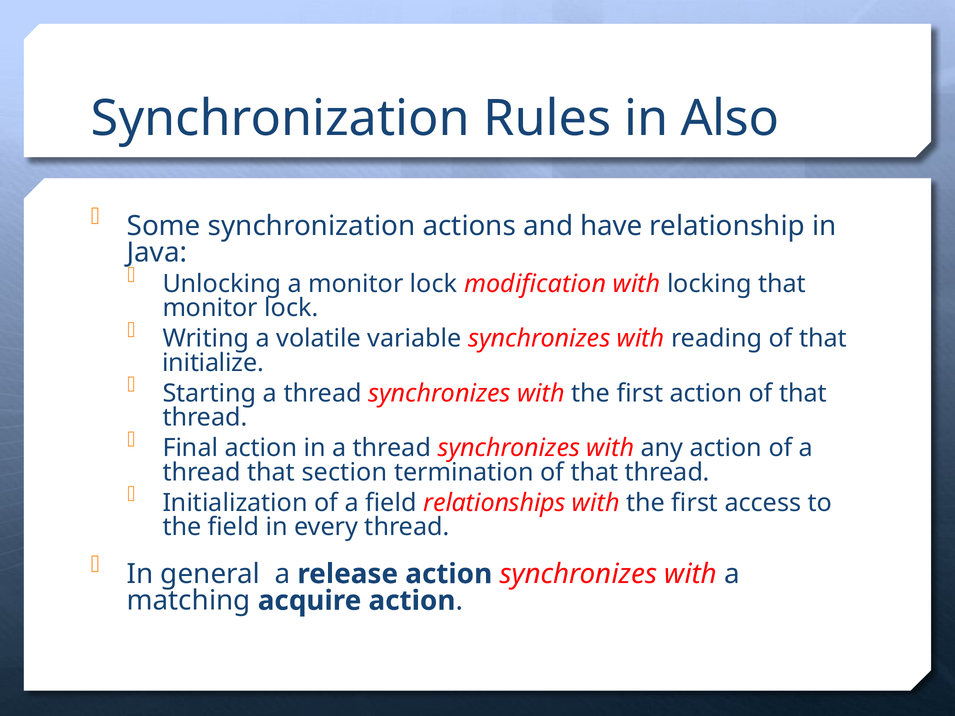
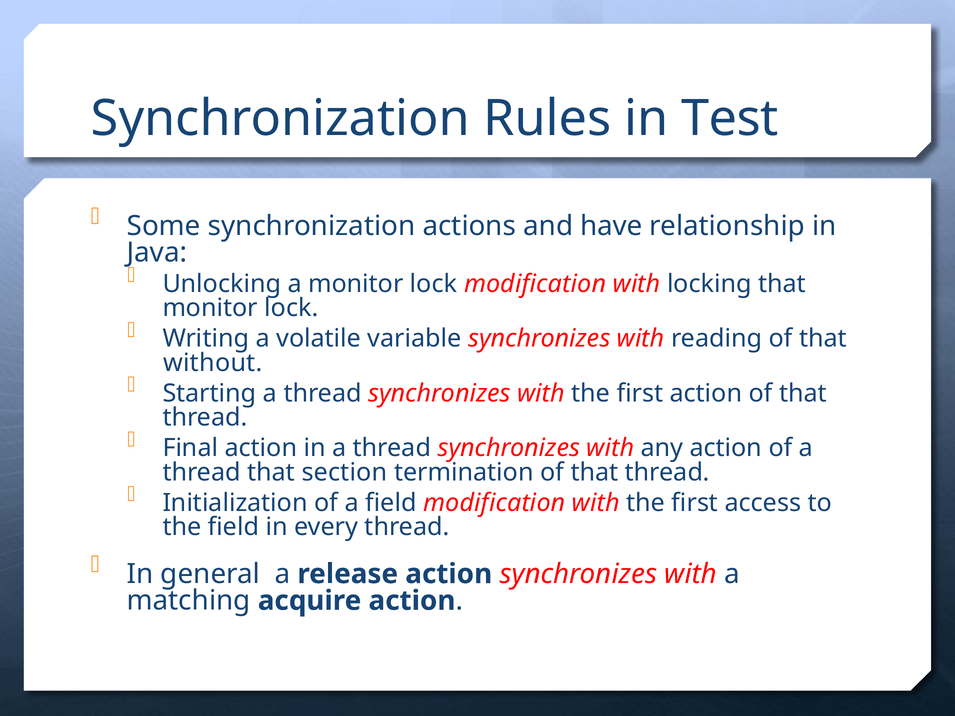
Also: Also -> Test
initialize: initialize -> without
field relationships: relationships -> modification
